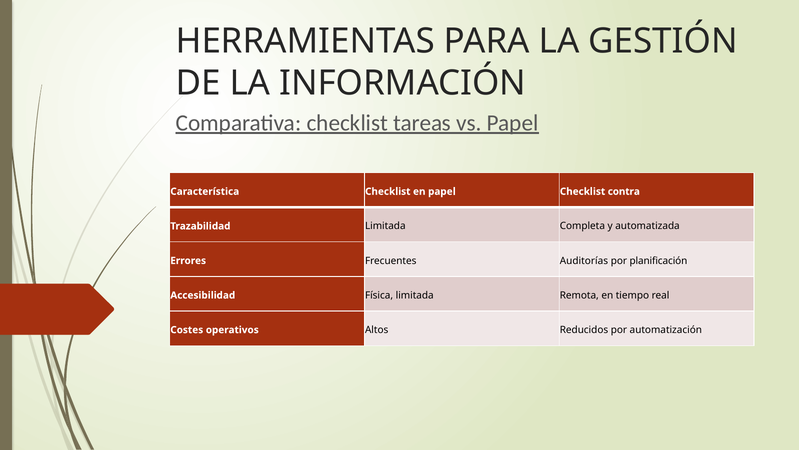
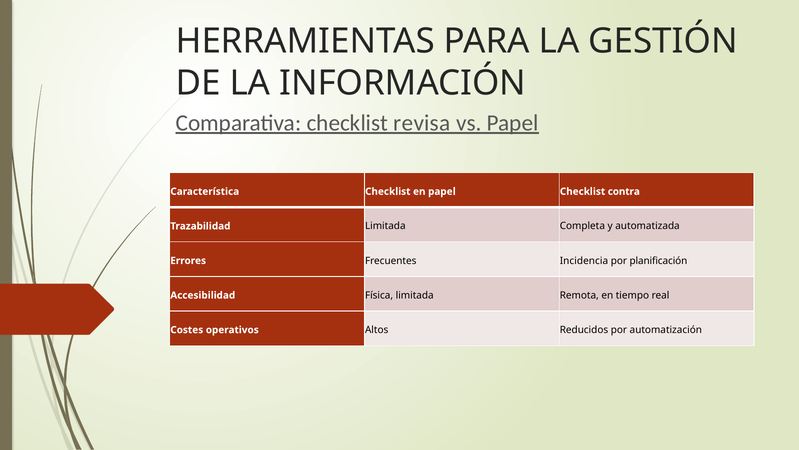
tareas: tareas -> revisa
Auditorías: Auditorías -> Incidencia
